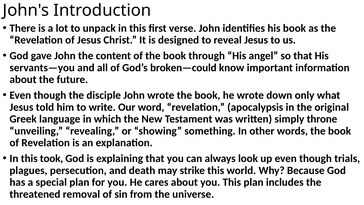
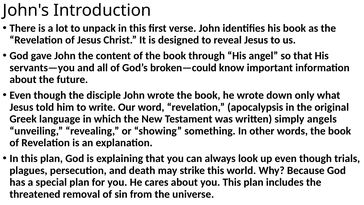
throne: throne -> angels
In this took: took -> plan
